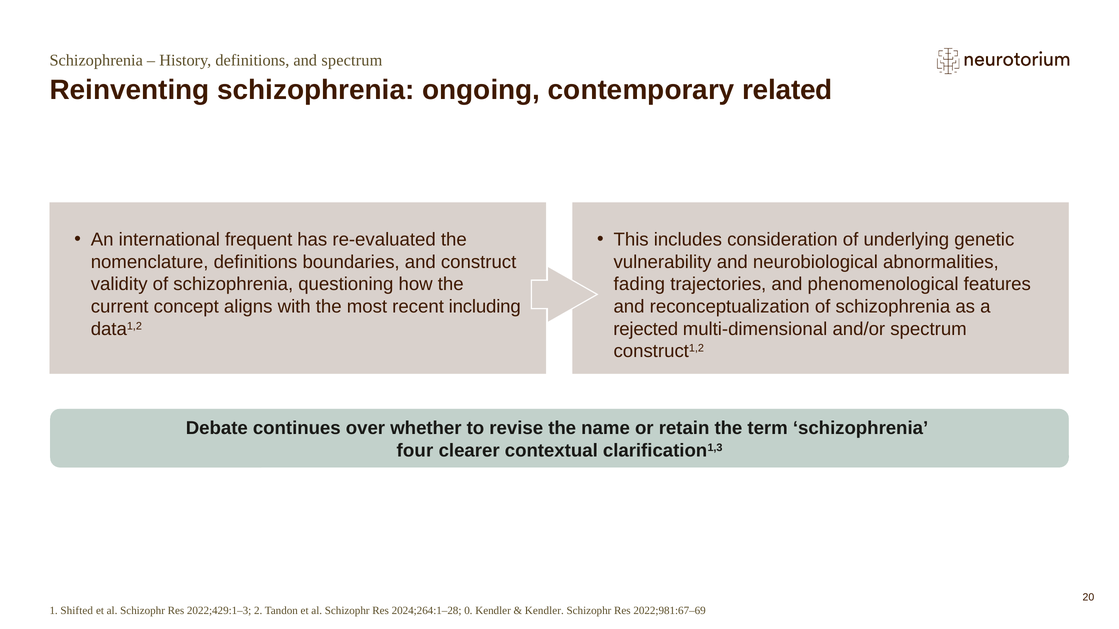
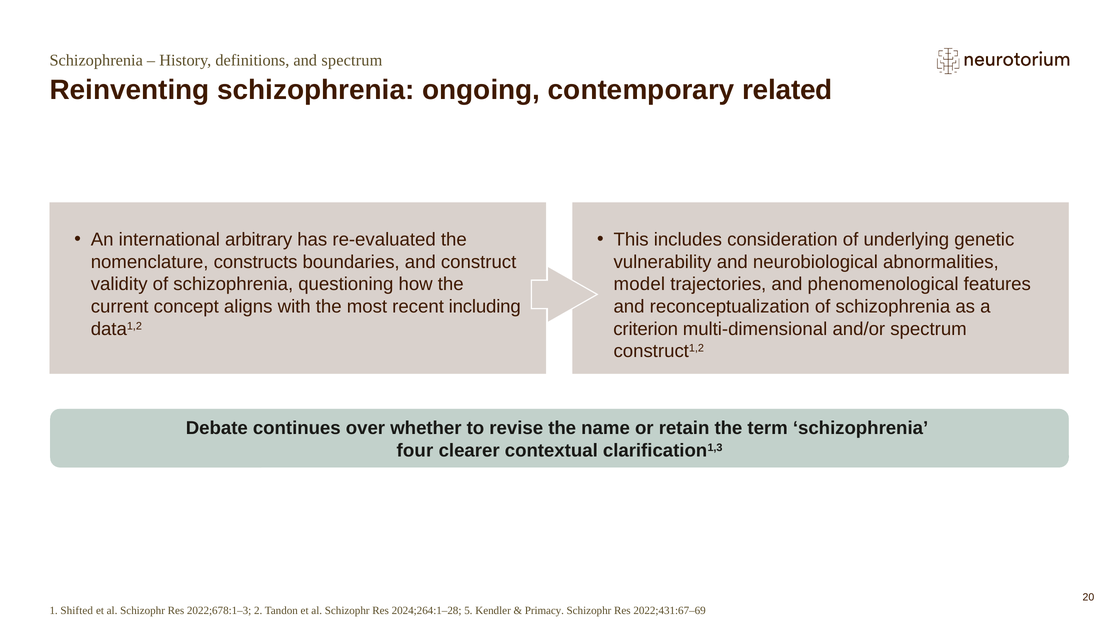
frequent: frequent -> arbitrary
nomenclature definitions: definitions -> constructs
fading: fading -> model
rejected: rejected -> criterion
2022;429:1–3: 2022;429:1–3 -> 2022;678:1–3
0: 0 -> 5
Kendler at (544, 611): Kendler -> Primacy
2022;981:67–69: 2022;981:67–69 -> 2022;431:67–69
